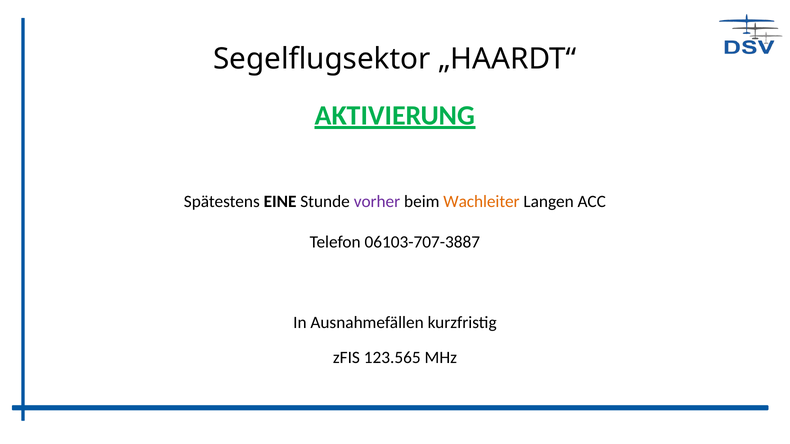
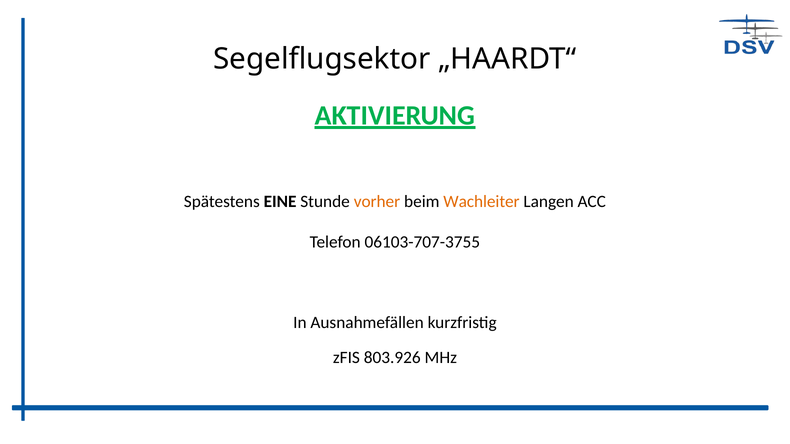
vorher colour: purple -> orange
06103-707-3887: 06103-707-3887 -> 06103-707-3755
123.565: 123.565 -> 803.926
